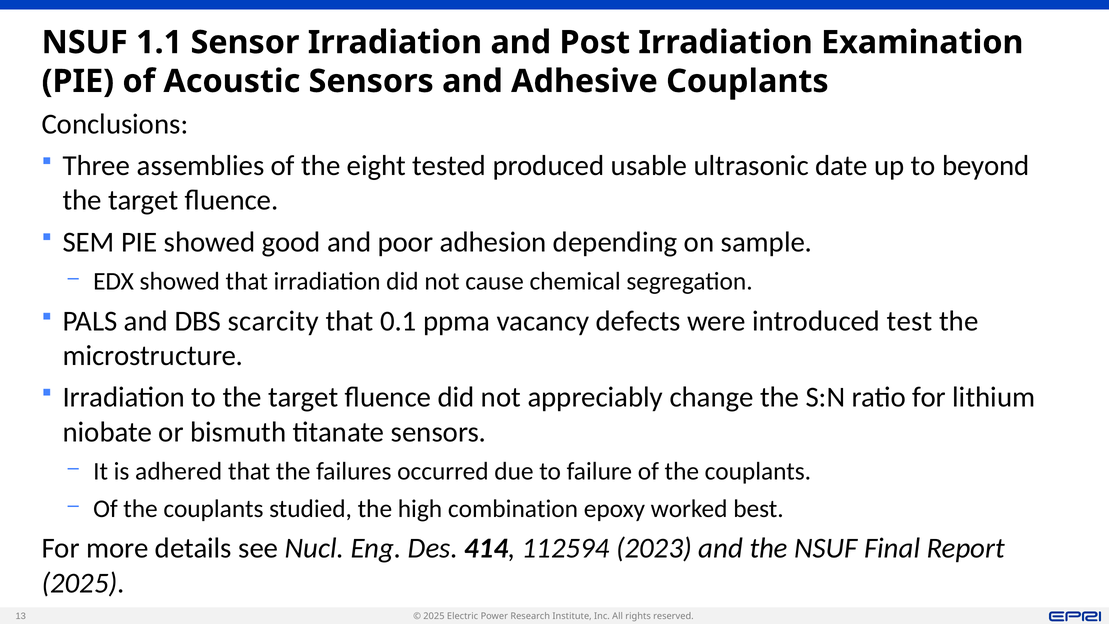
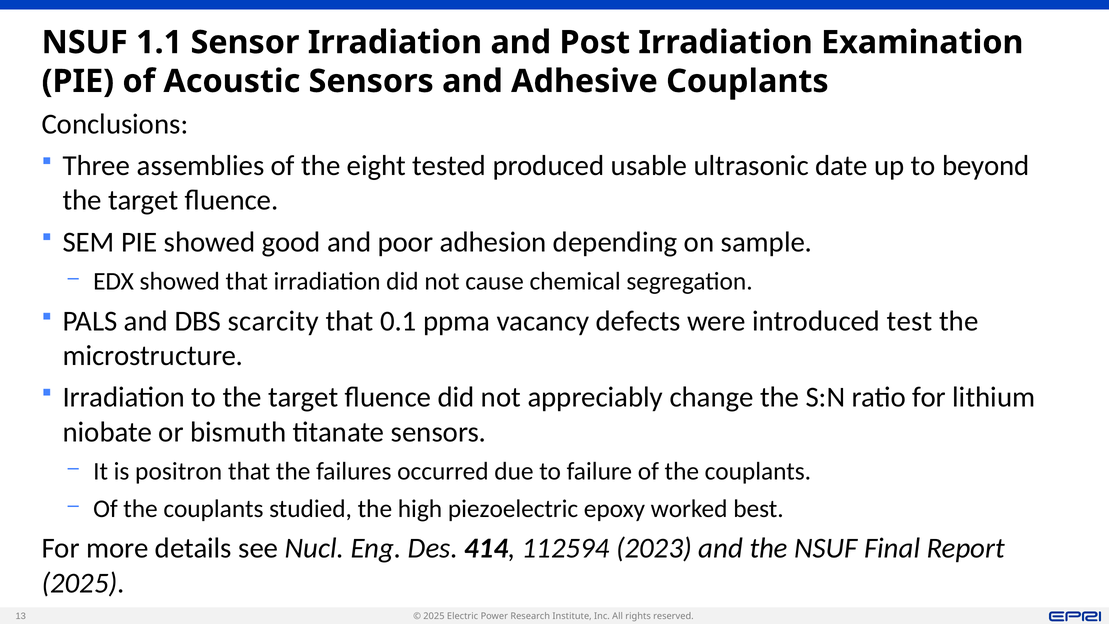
adhered: adhered -> positron
combination: combination -> piezoelectric
